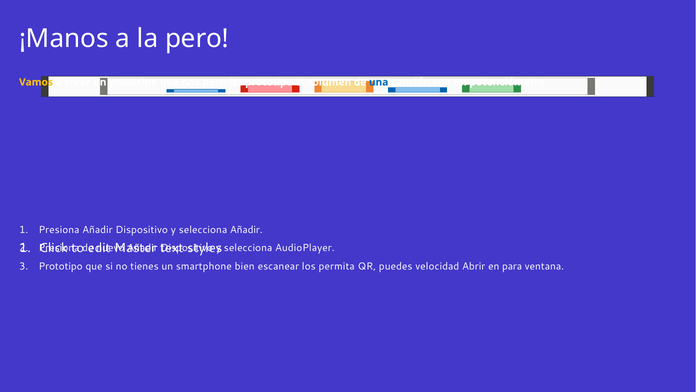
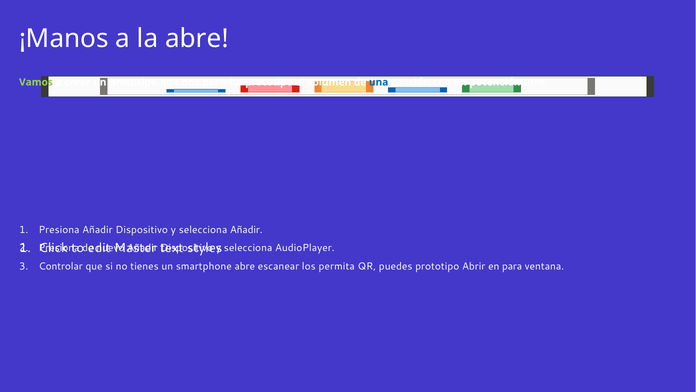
la pero: pero -> abre
Vamos colour: yellow -> light green
Prototipo at (61, 266): Prototipo -> Controlar
smartphone bien: bien -> abre
puedes velocidad: velocidad -> prototipo
